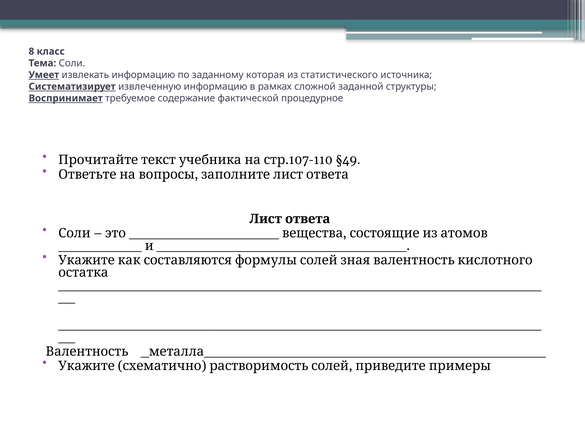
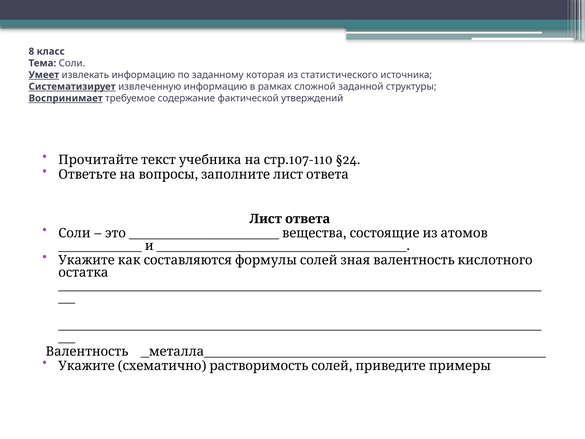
процедурное: процедурное -> утверждений
§49: §49 -> §24
